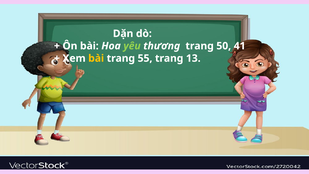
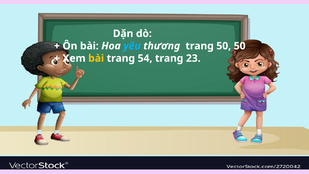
yêu colour: light green -> light blue
50 41: 41 -> 50
55: 55 -> 54
13: 13 -> 23
